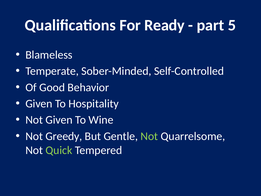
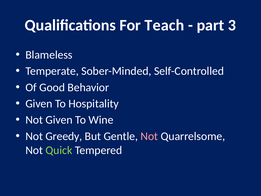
Ready: Ready -> Teach
5: 5 -> 3
Not at (149, 136) colour: light green -> pink
